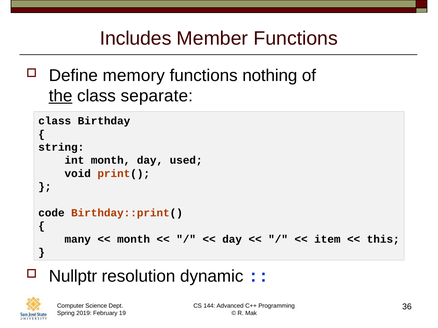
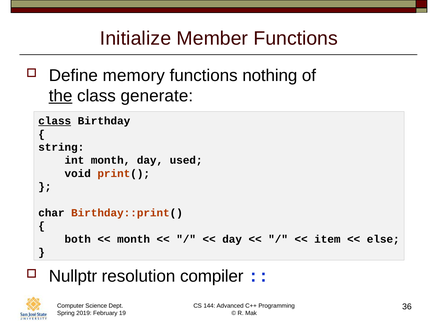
Includes: Includes -> Initialize
separate: separate -> generate
class at (55, 121) underline: none -> present
code: code -> char
many: many -> both
this: this -> else
dynamic: dynamic -> compiler
